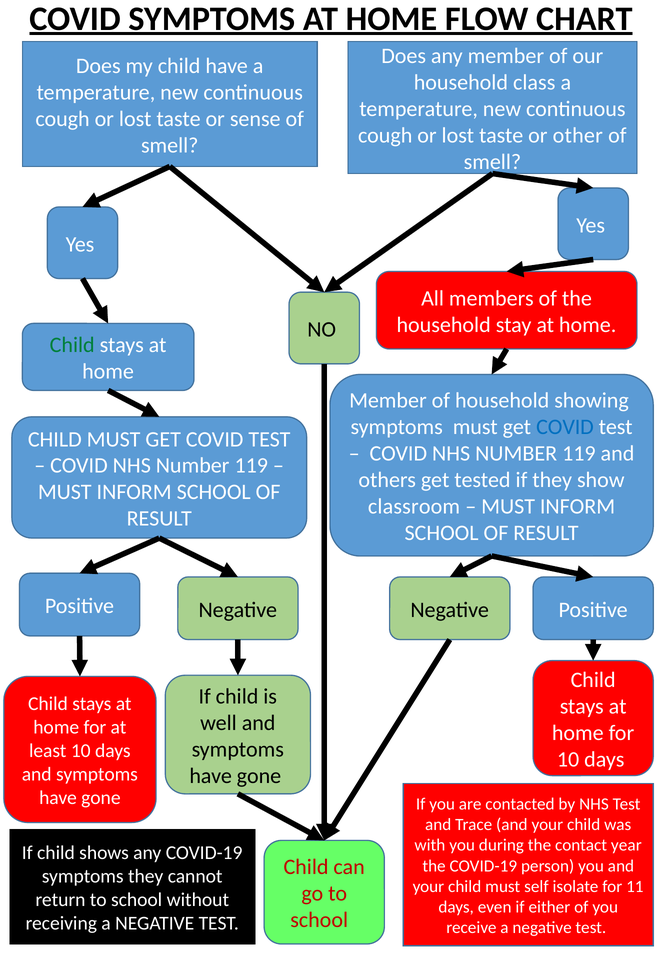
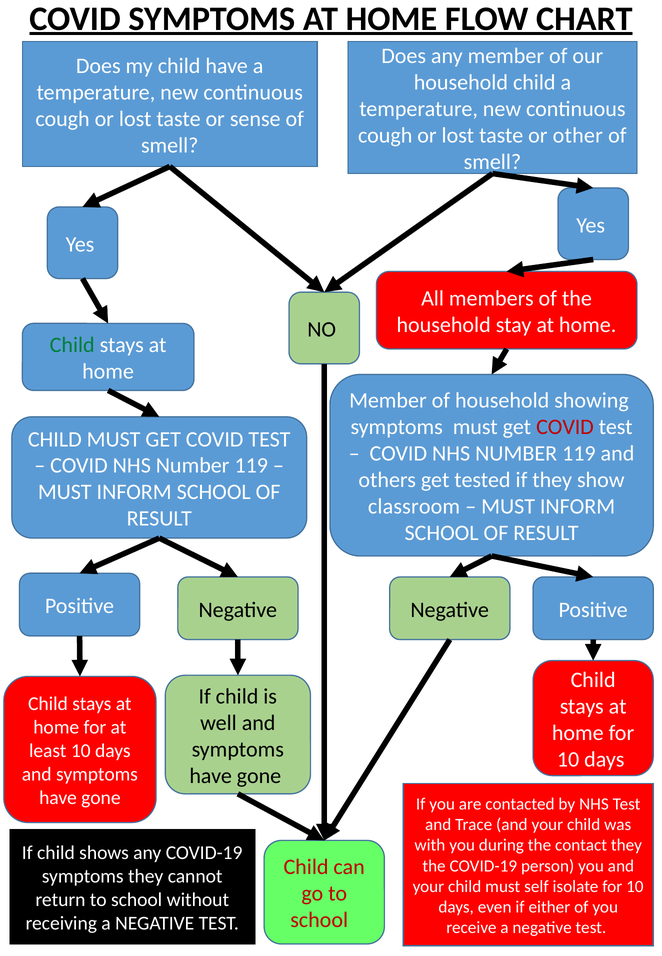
household class: class -> child
COVID at (565, 427) colour: blue -> red
contact year: year -> they
isolate for 11: 11 -> 10
